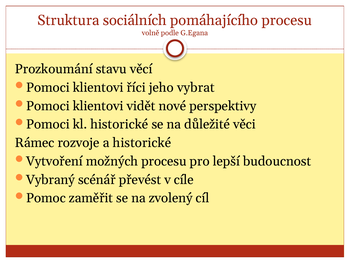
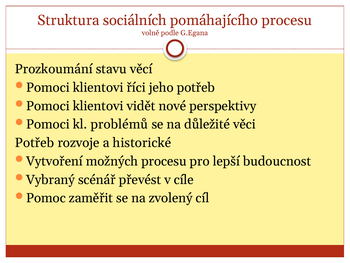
jeho vybrat: vybrat -> potřeb
kl historické: historické -> problémů
Rámec at (35, 143): Rámec -> Potřeb
